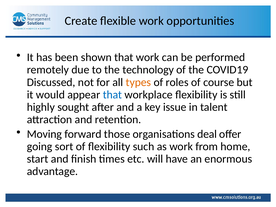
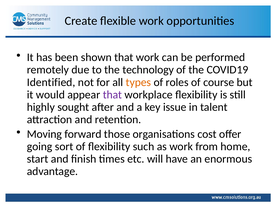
Discussed: Discussed -> Identified
that at (112, 95) colour: blue -> purple
deal: deal -> cost
